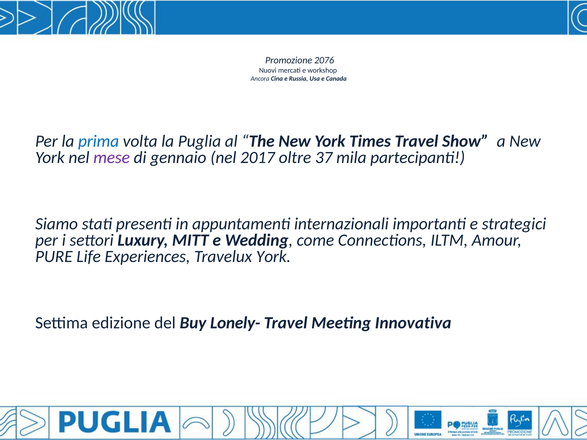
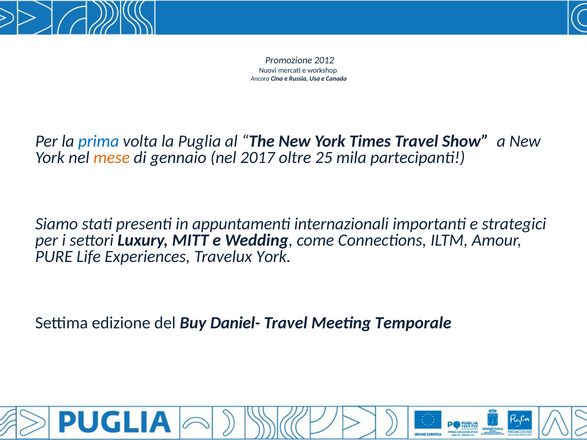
2076: 2076 -> 2012
mese colour: purple -> orange
37: 37 -> 25
Lonely-: Lonely- -> Daniel-
Innovativa: Innovativa -> Temporale
